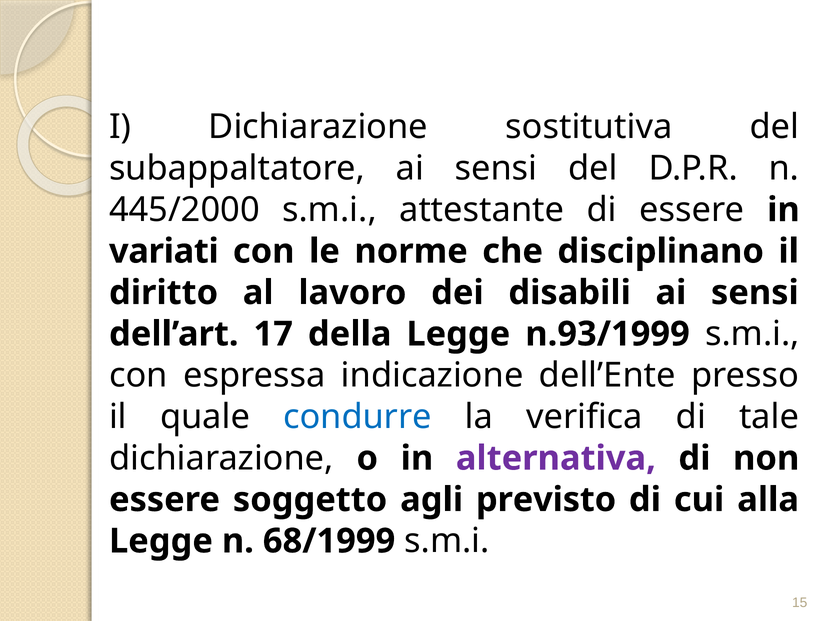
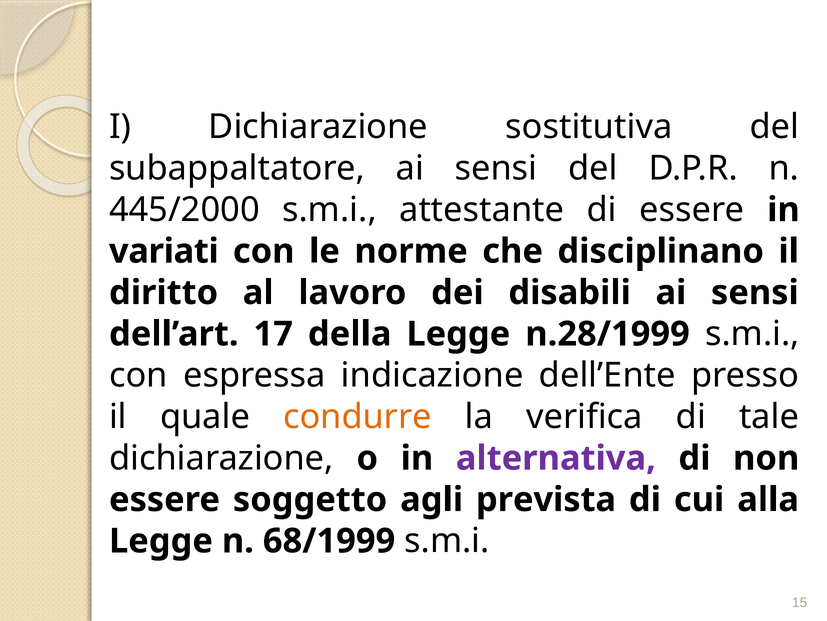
n.93/1999: n.93/1999 -> n.28/1999
condurre colour: blue -> orange
previsto: previsto -> prevista
